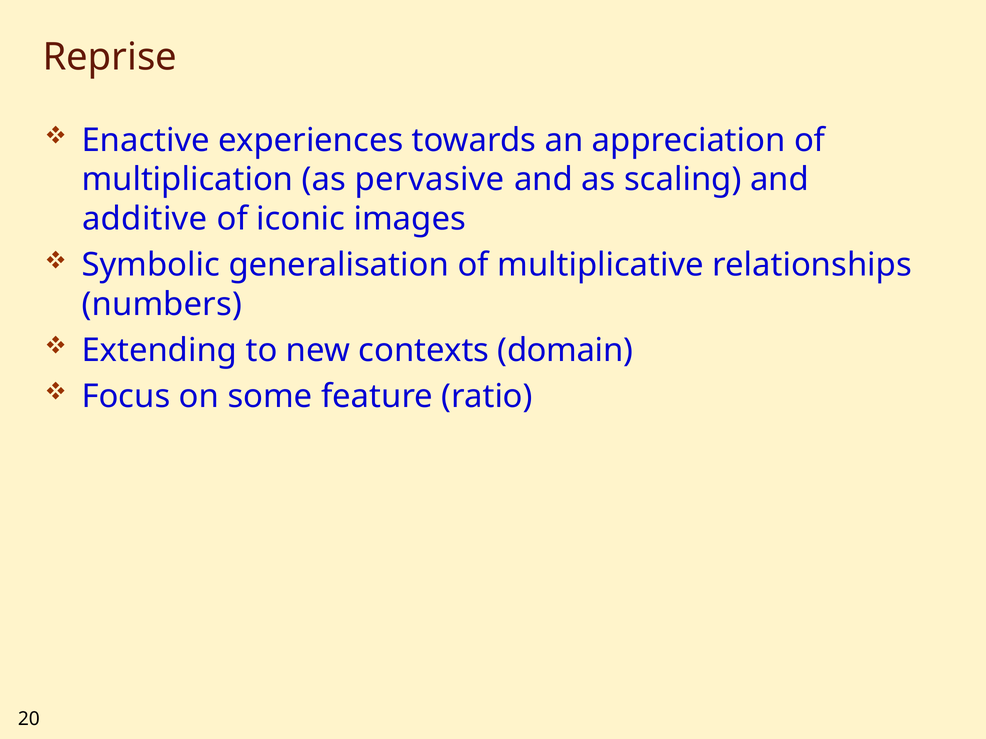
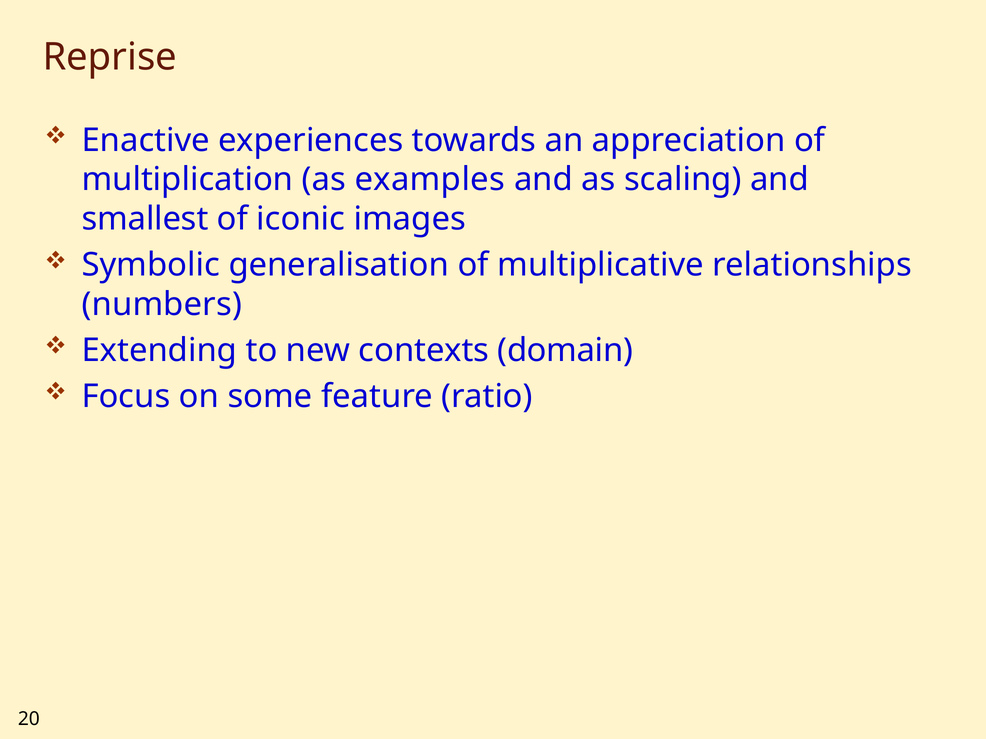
pervasive: pervasive -> examples
additive: additive -> smallest
